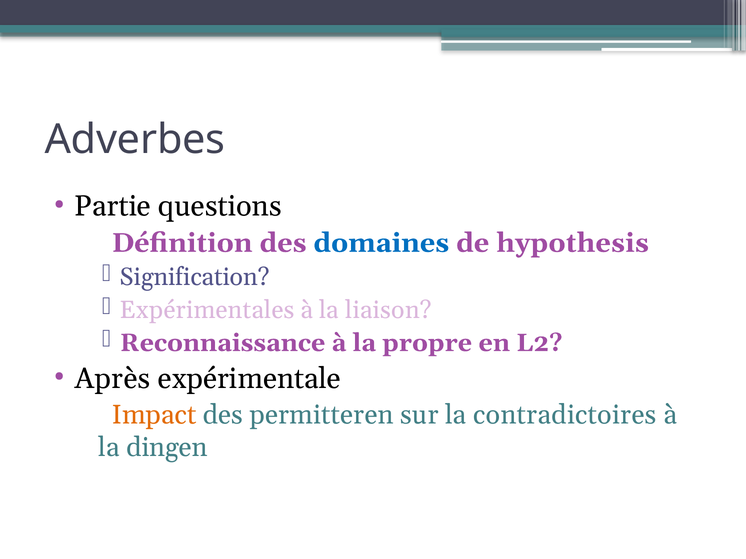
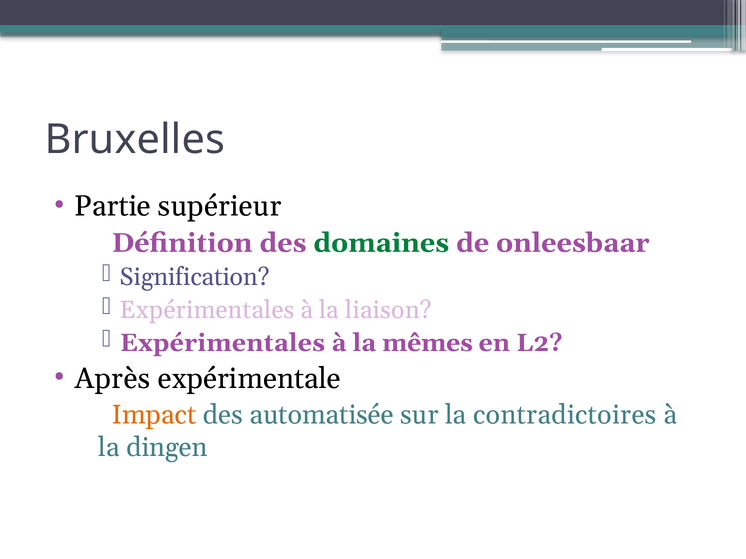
Adverbes: Adverbes -> Bruxelles
questions: questions -> supérieur
domaines colour: blue -> green
hypothesis: hypothesis -> onleesbaar
Reconnaissance at (223, 343): Reconnaissance -> Expérimentales
propre: propre -> mêmes
permitteren: permitteren -> automatisée
